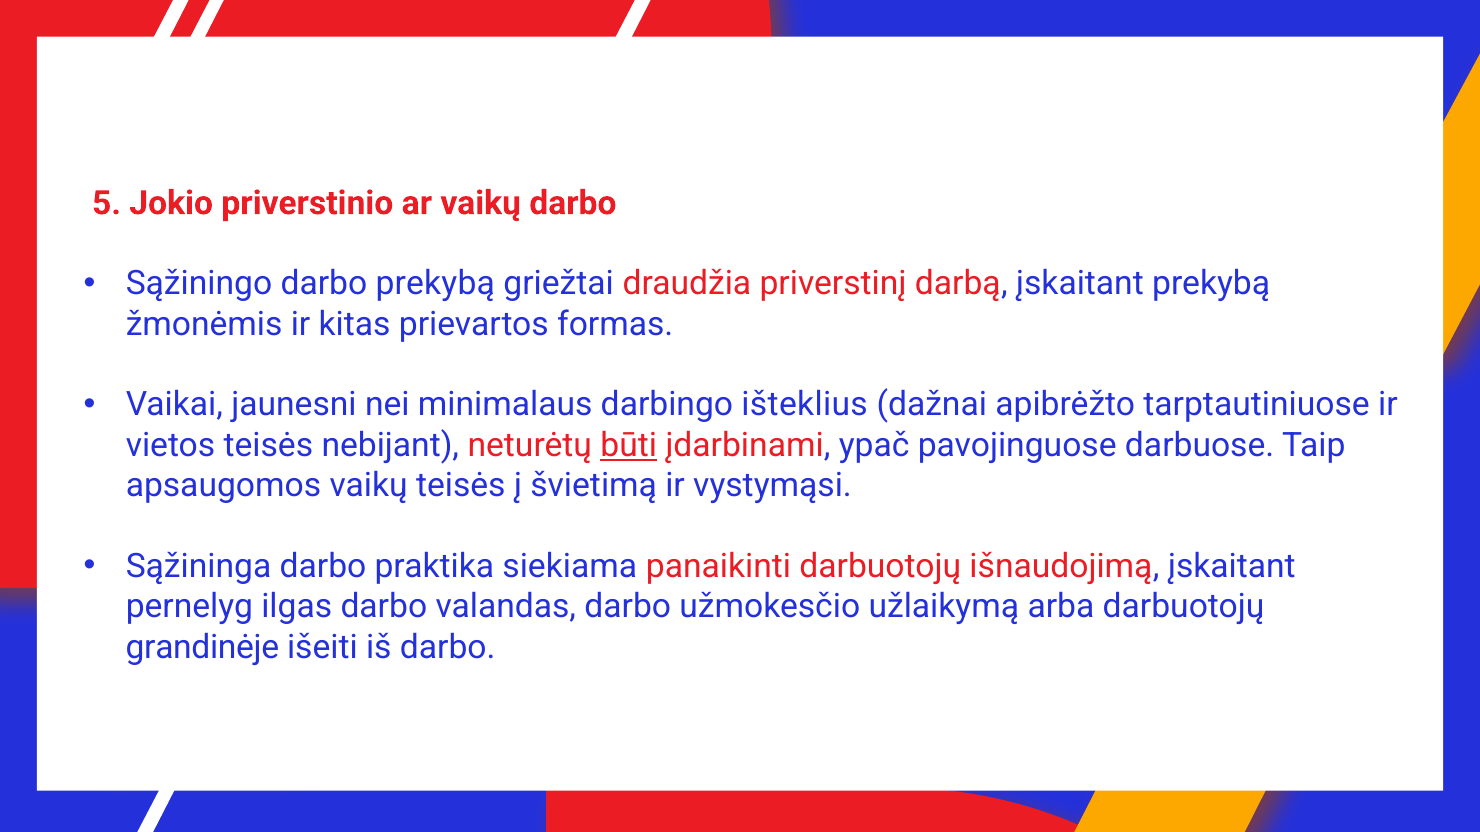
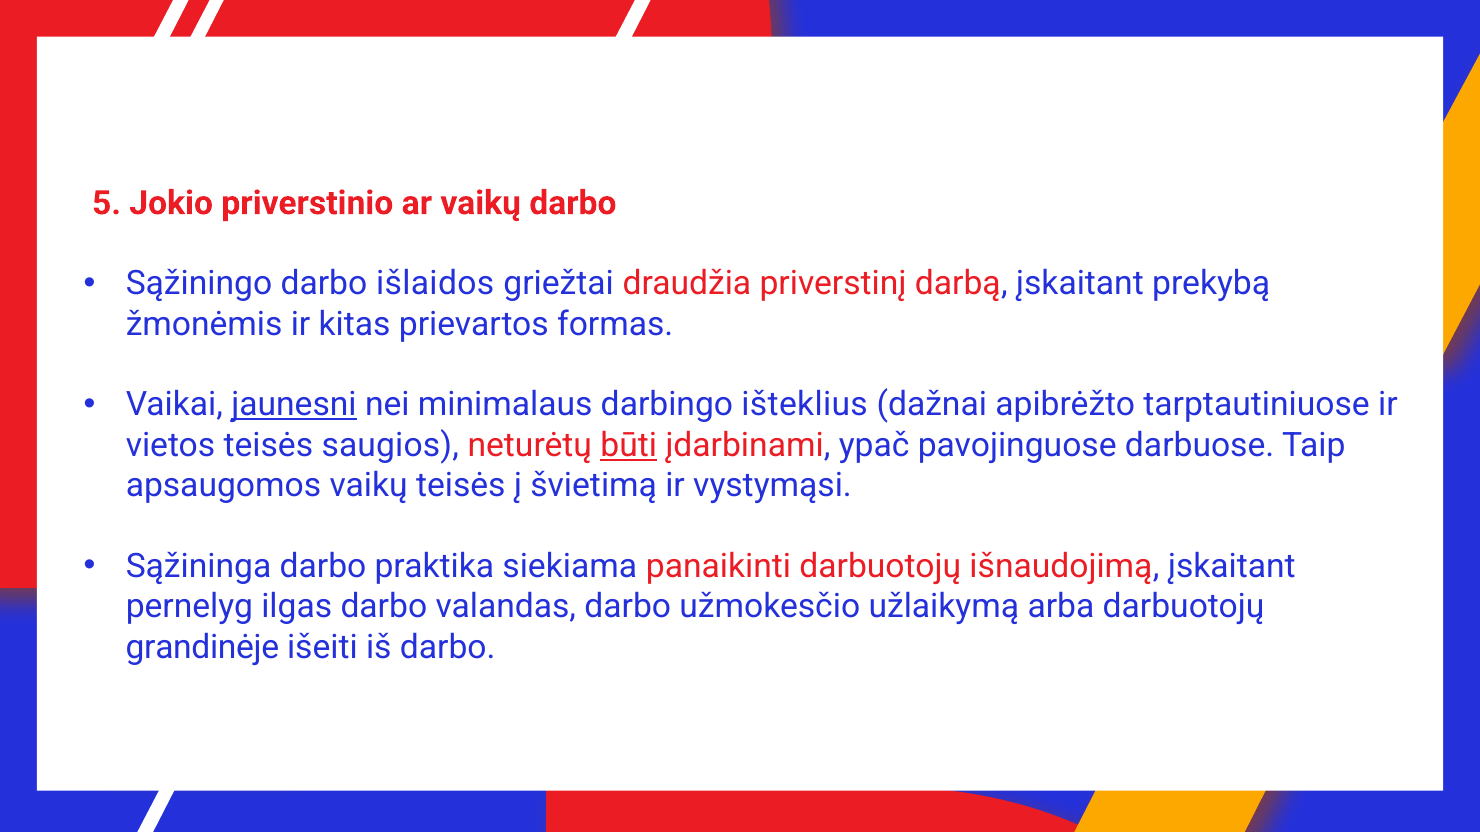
darbo prekybą: prekybą -> išlaidos
jaunesni underline: none -> present
nebijant: nebijant -> saugios
